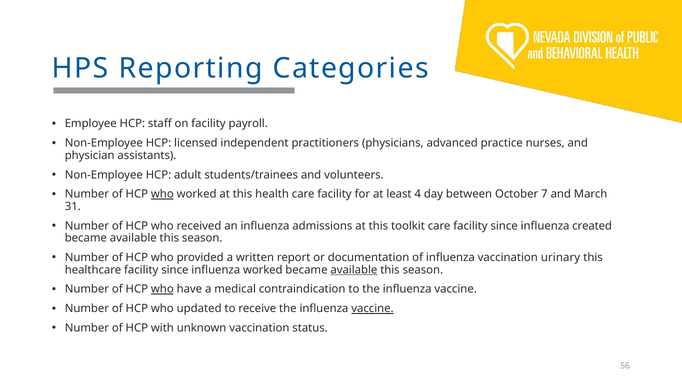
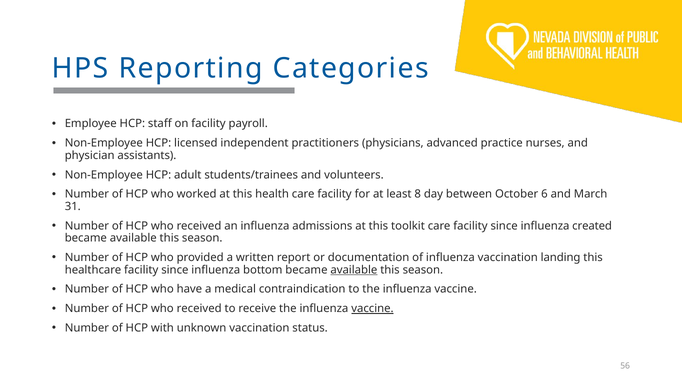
who at (162, 194) underline: present -> none
4: 4 -> 8
7: 7 -> 6
urinary: urinary -> landing
influenza worked: worked -> bottom
who at (162, 289) underline: present -> none
updated at (199, 308): updated -> received
